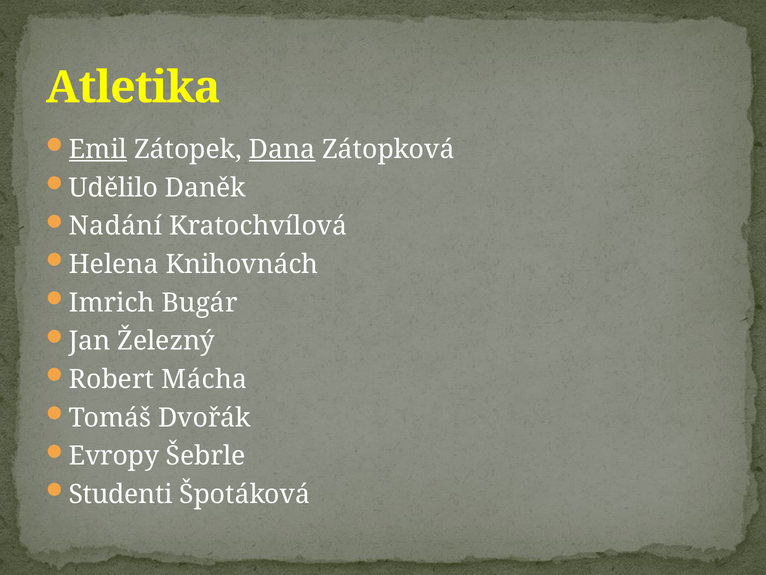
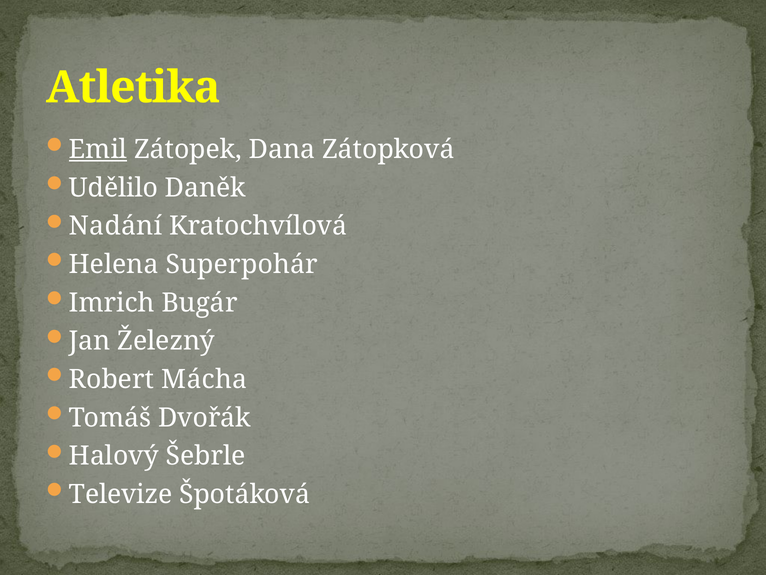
Dana underline: present -> none
Knihovnách: Knihovnách -> Superpohár
Evropy: Evropy -> Halový
Studenti: Studenti -> Televize
